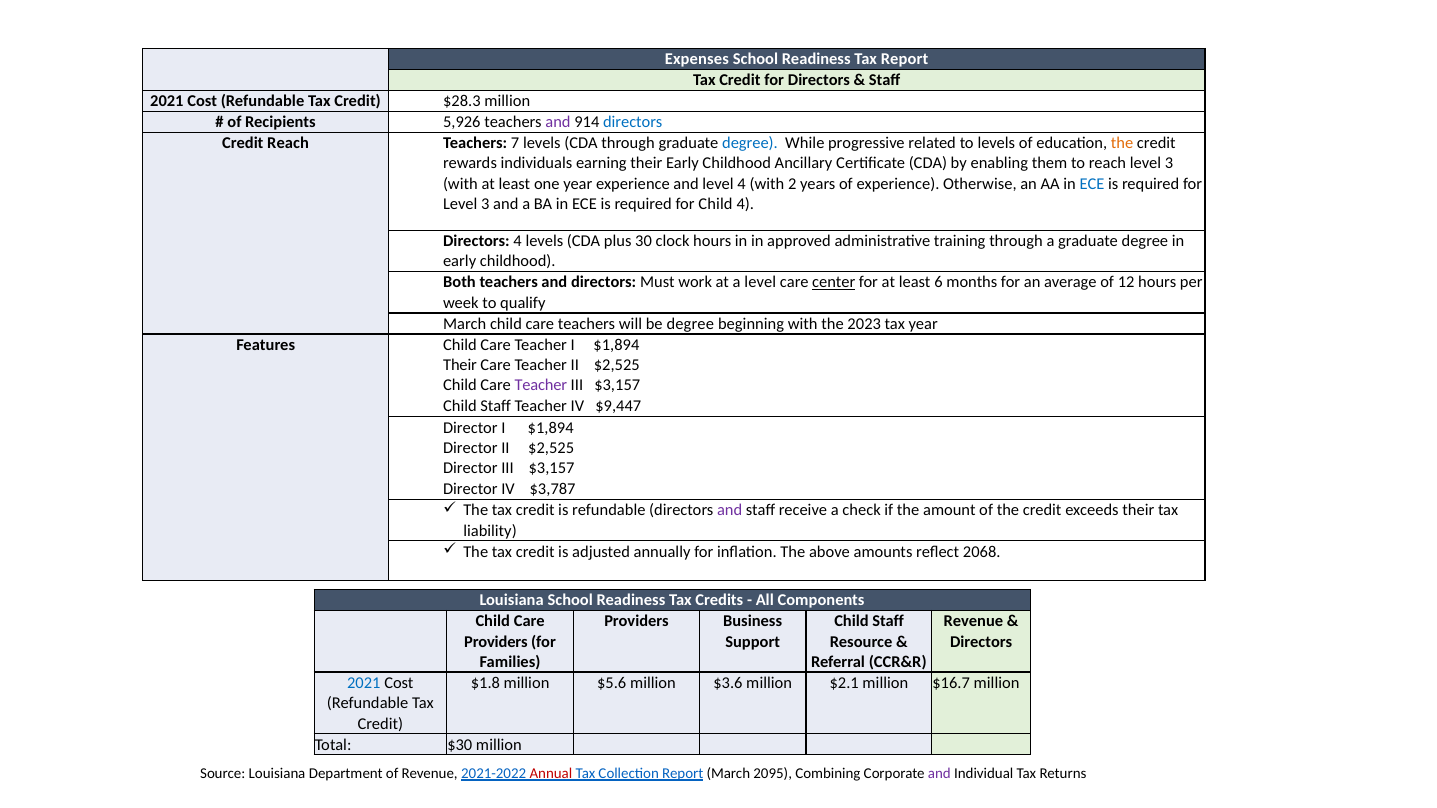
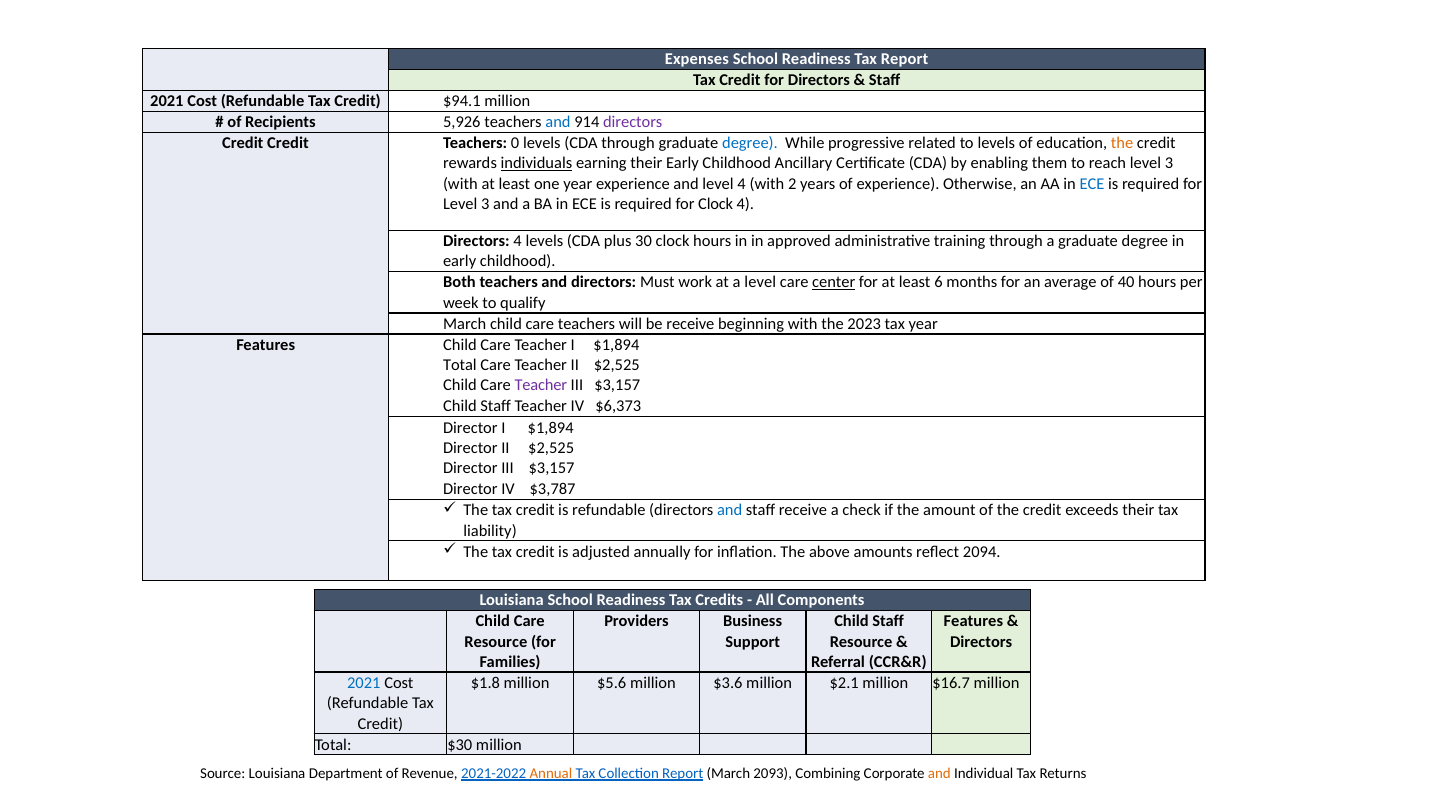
$28.3: $28.3 -> $94.1
and at (558, 122) colour: purple -> blue
directors at (633, 122) colour: blue -> purple
Credit Reach: Reach -> Credit
7: 7 -> 0
individuals underline: none -> present
for Child: Child -> Clock
12: 12 -> 40
be degree: degree -> receive
Their at (460, 365): Their -> Total
$9,447: $9,447 -> $6,373
and at (730, 511) colour: purple -> blue
2068: 2068 -> 2094
Revenue at (973, 622): Revenue -> Features
Providers at (496, 642): Providers -> Resource
Annual colour: red -> orange
2095: 2095 -> 2093
and at (939, 774) colour: purple -> orange
